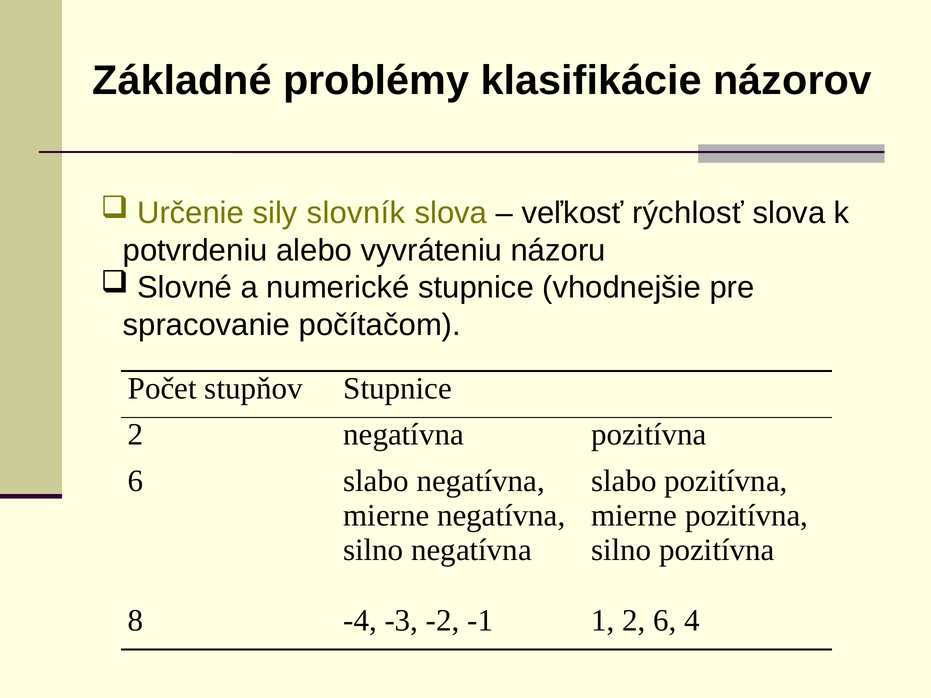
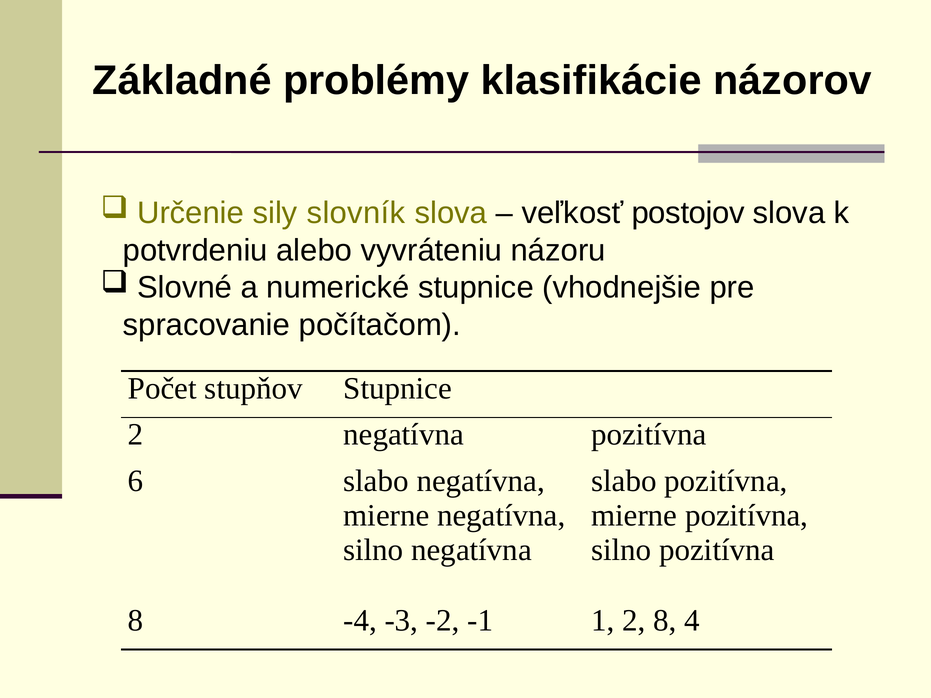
rýchlosť: rýchlosť -> postojov
2 6: 6 -> 8
